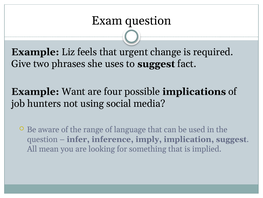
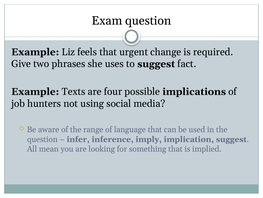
Want: Want -> Texts
